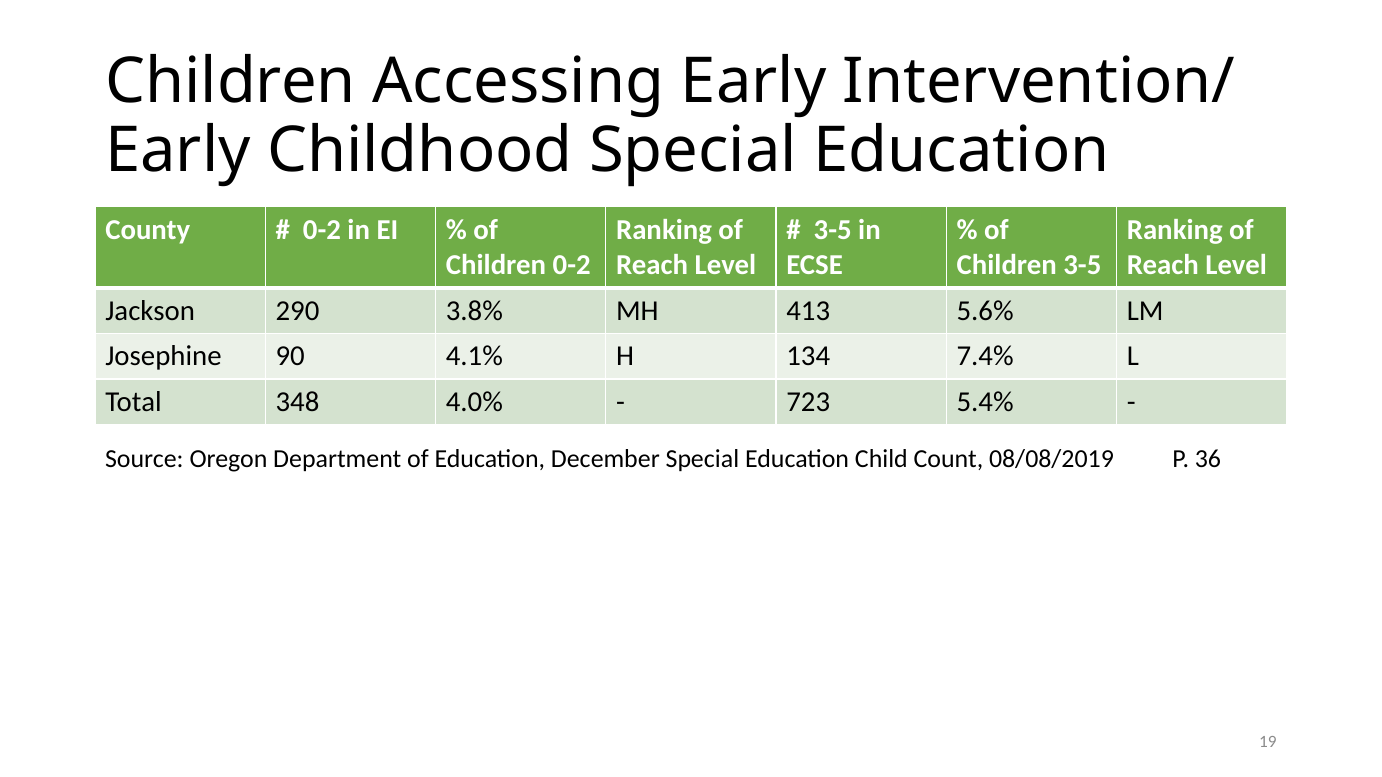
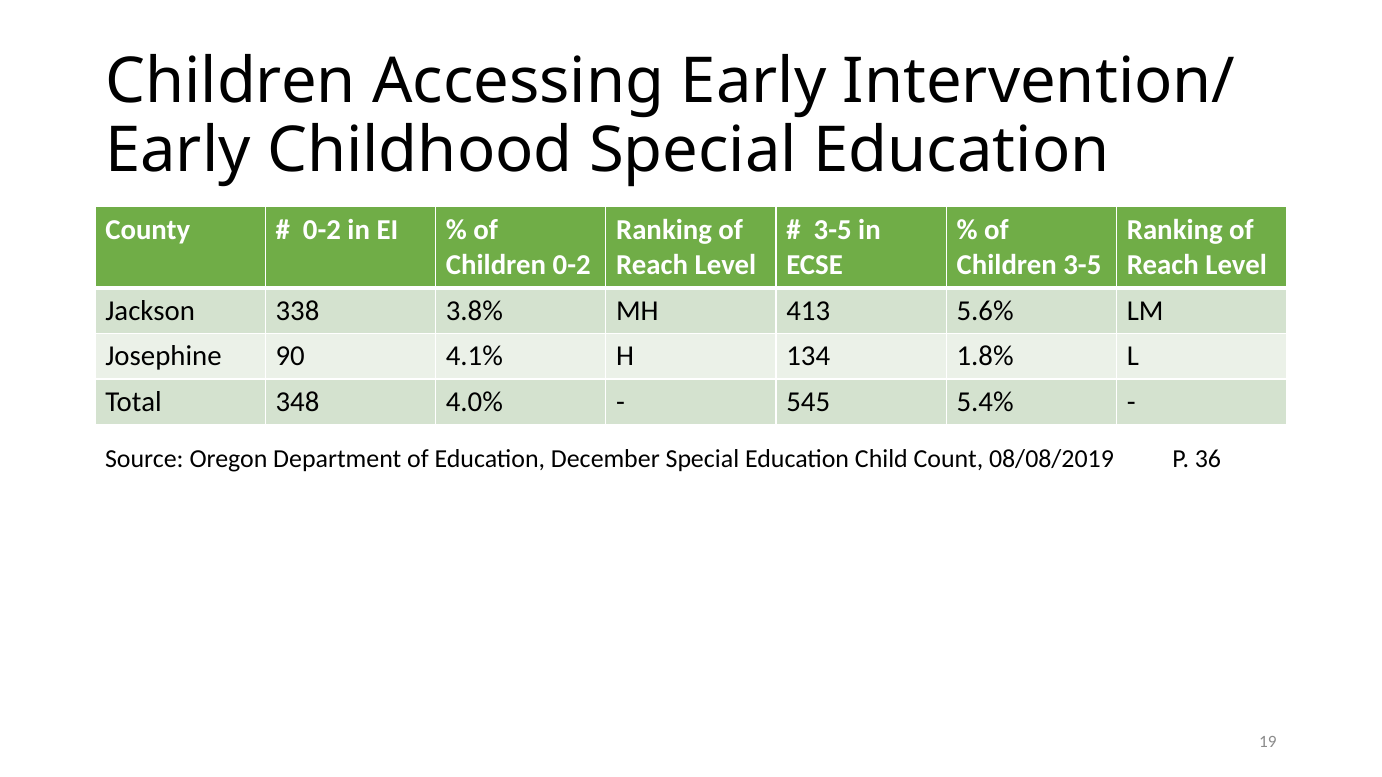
290: 290 -> 338
7.4%: 7.4% -> 1.8%
723: 723 -> 545
